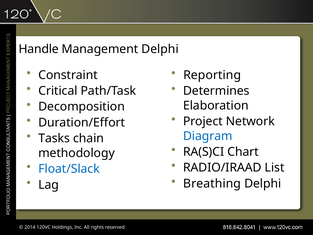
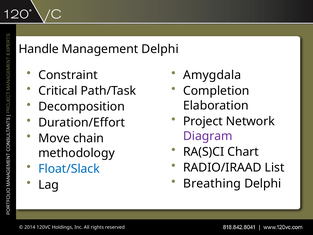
Reporting: Reporting -> Amygdala
Determines: Determines -> Completion
Tasks: Tasks -> Move
Diagram colour: blue -> purple
